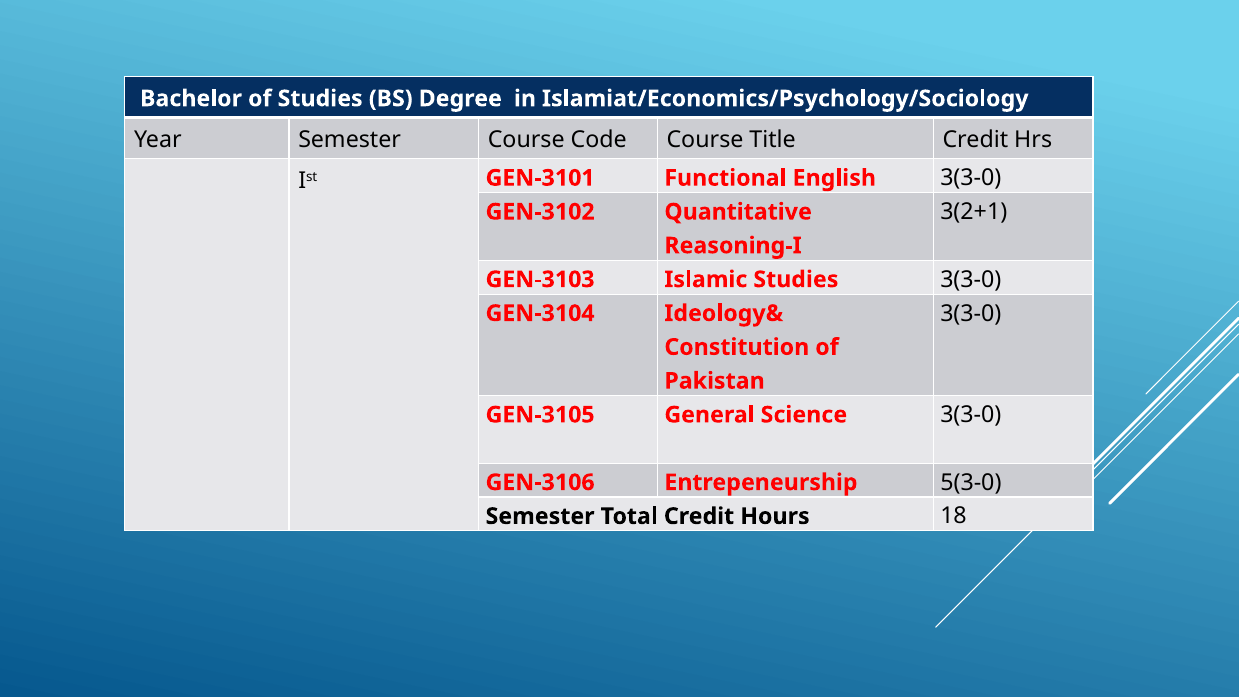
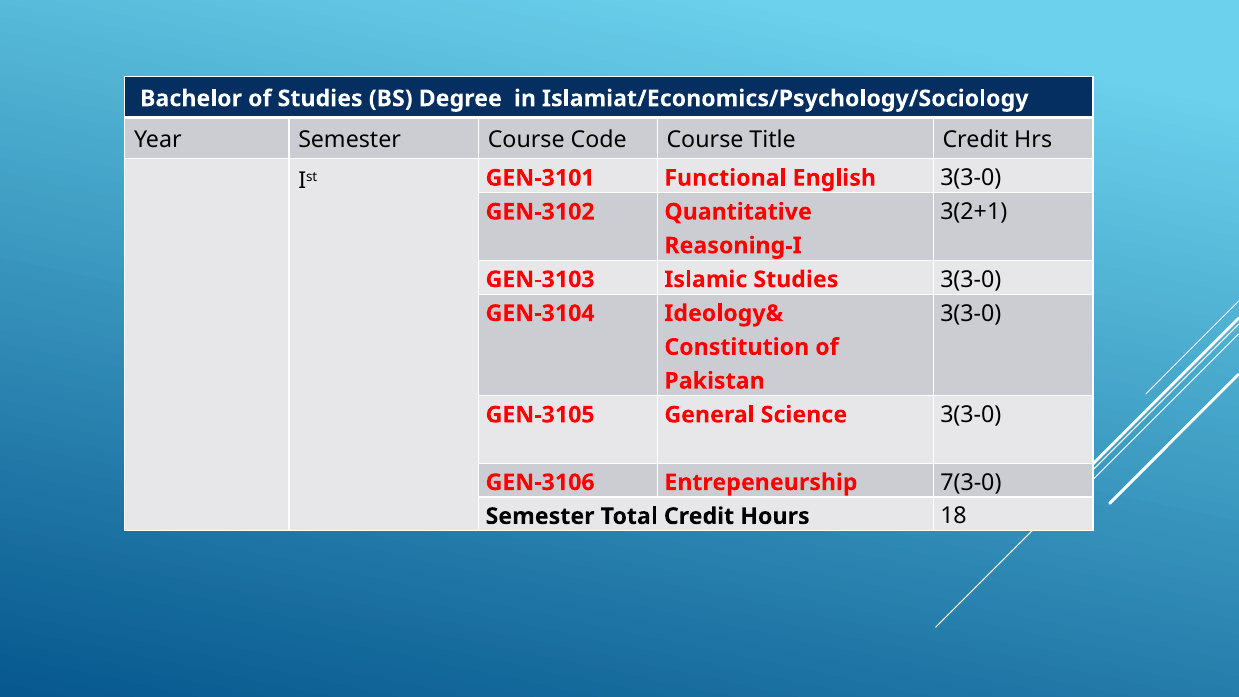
5(3-0: 5(3-0 -> 7(3-0
